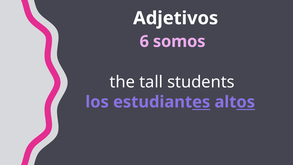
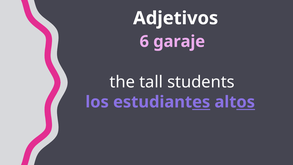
somos: somos -> garaje
